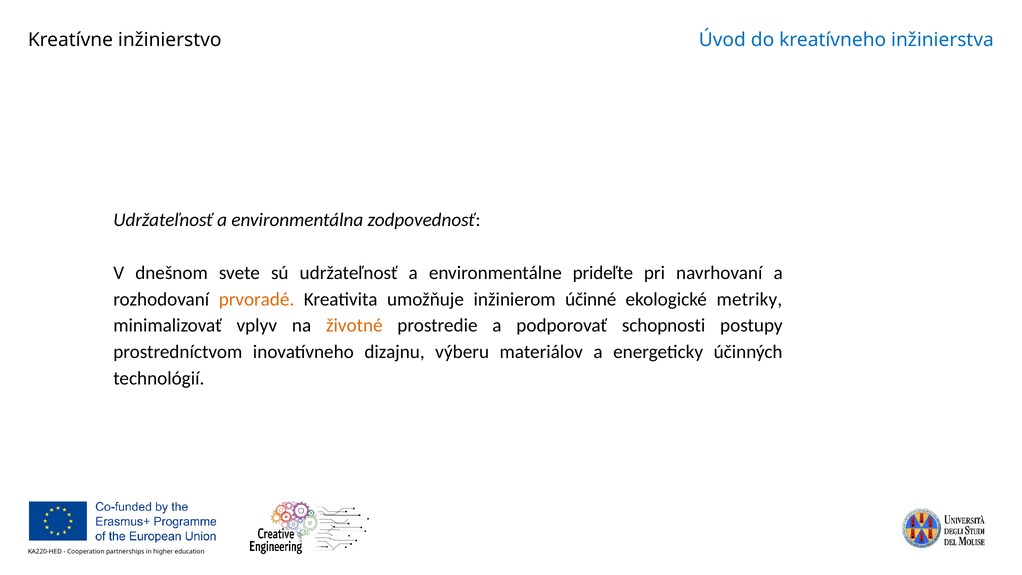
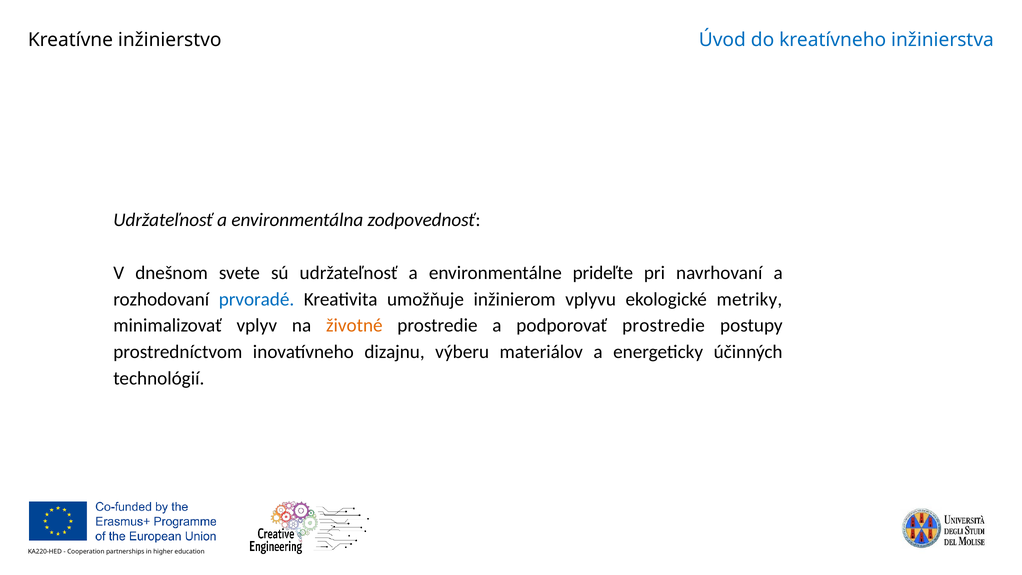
prvoradé colour: orange -> blue
účinné: účinné -> vplyvu
podporovať schopnosti: schopnosti -> prostredie
